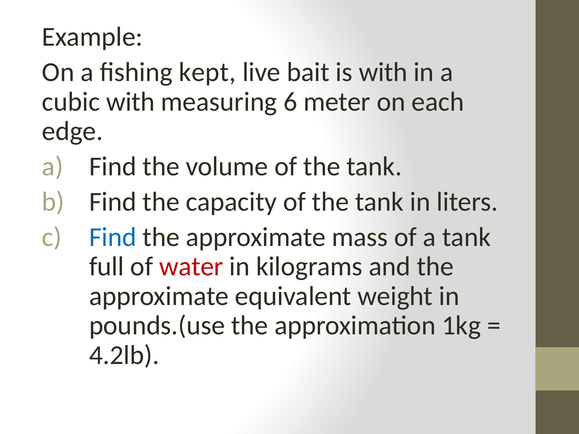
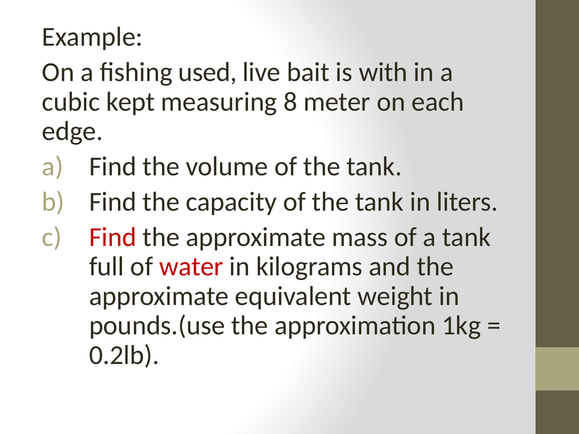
kept: kept -> used
cubic with: with -> kept
6: 6 -> 8
Find at (113, 237) colour: blue -> red
4.2lb: 4.2lb -> 0.2lb
